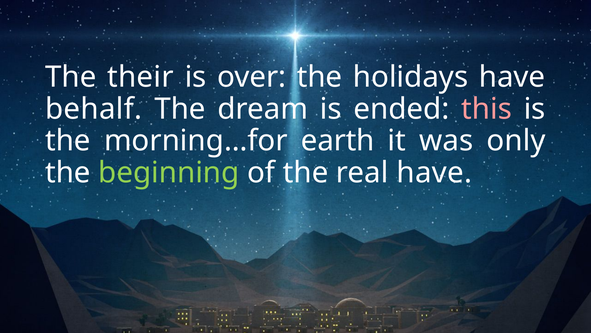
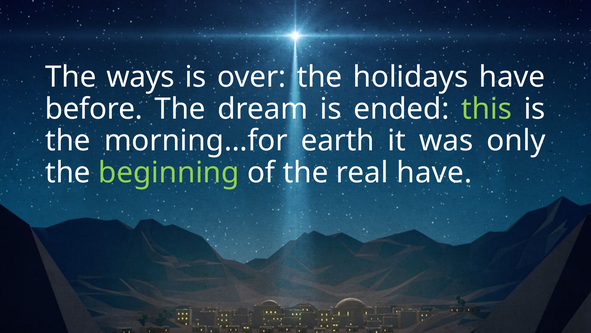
their: their -> ways
behalf: behalf -> before
this colour: pink -> light green
